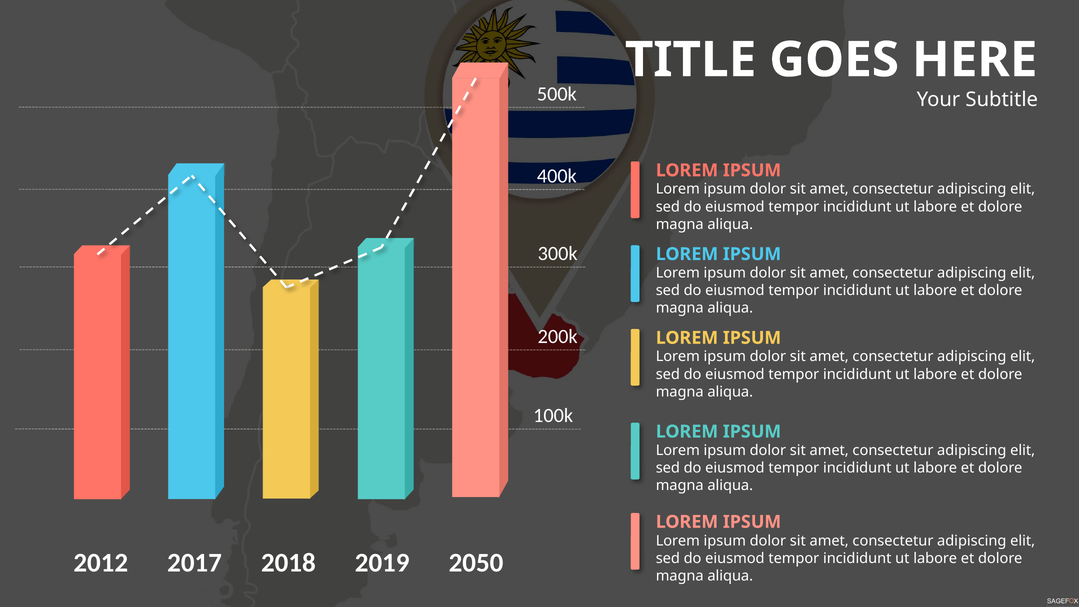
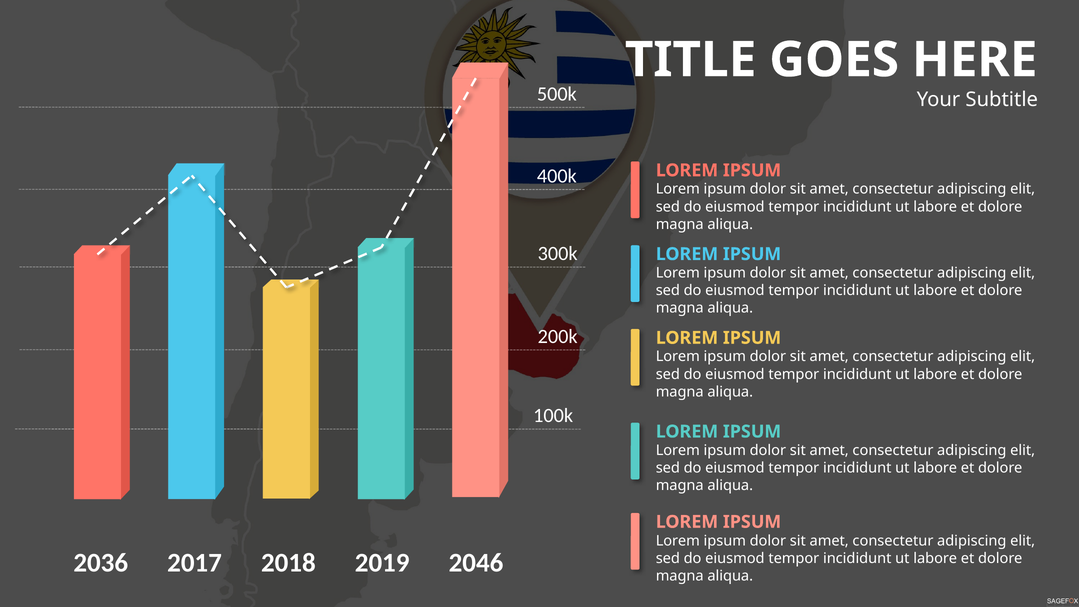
2012: 2012 -> 2036
2050: 2050 -> 2046
